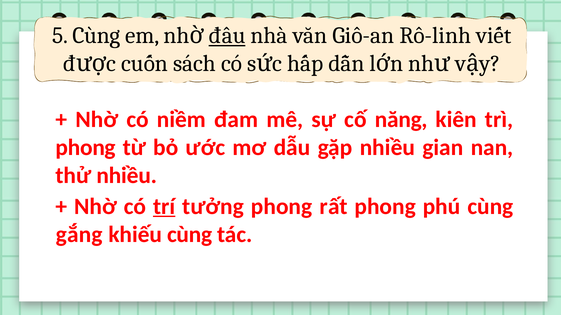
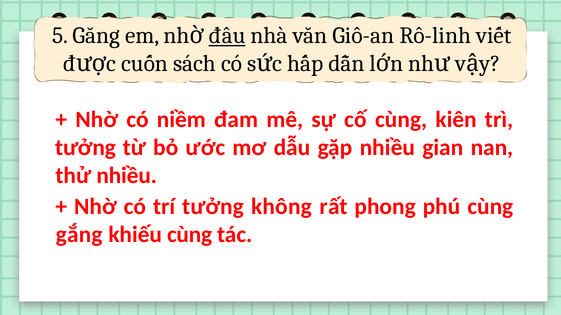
5 Cùng: Cùng -> Gắng
cố năng: năng -> cùng
phong at (86, 148): phong -> tưởng
trí underline: present -> none
tưởng phong: phong -> không
